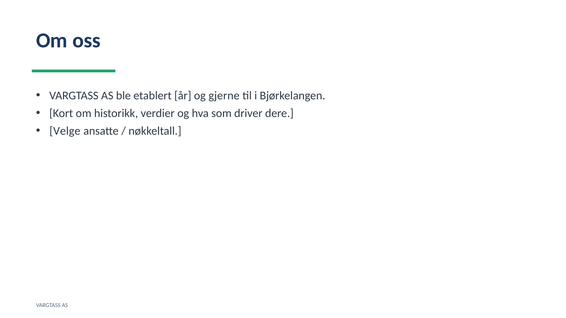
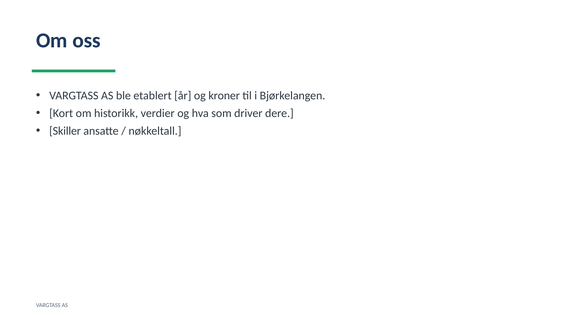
gjerne: gjerne -> kroner
Velge: Velge -> Skiller
